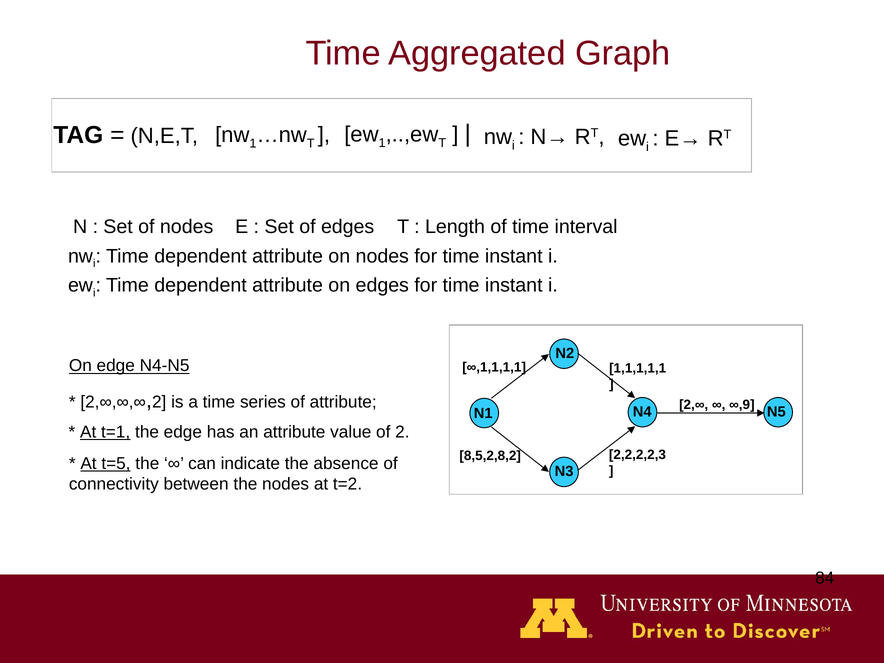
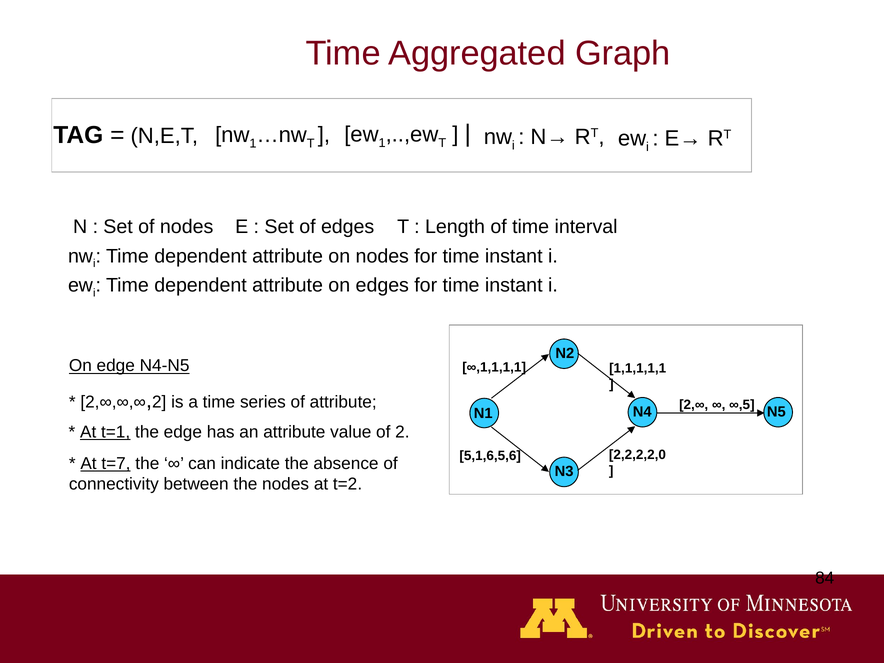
∞,9: ∞,9 -> ∞,5
2,2,2,2,3: 2,2,2,2,3 -> 2,2,2,2,0
8,5,2,8,2: 8,5,2,8,2 -> 5,1,6,5,6
t=5: t=5 -> t=7
